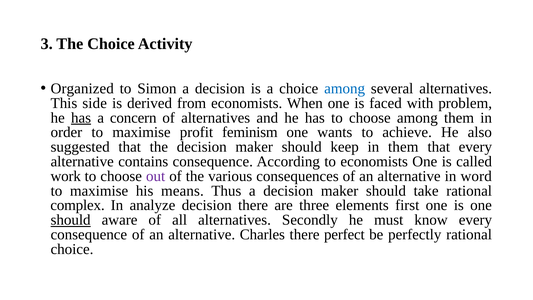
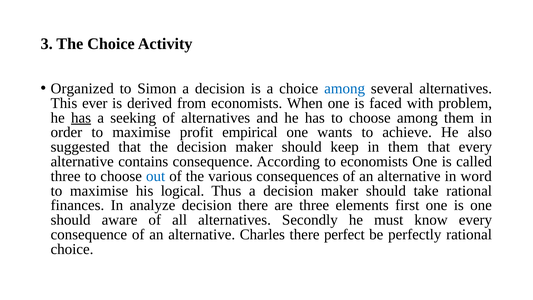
side: side -> ever
concern: concern -> seeking
feminism: feminism -> empirical
work at (66, 176): work -> three
out colour: purple -> blue
means: means -> logical
complex: complex -> finances
should at (71, 220) underline: present -> none
